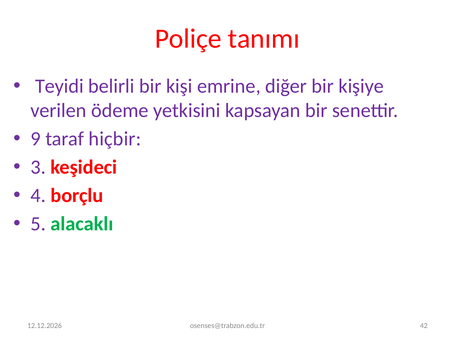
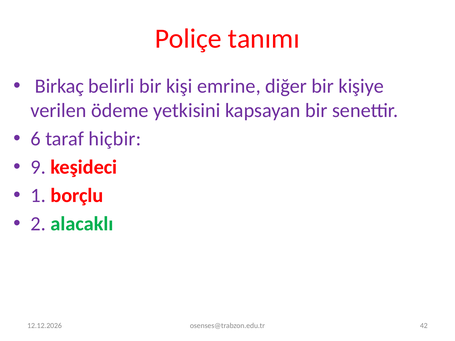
Teyidi: Teyidi -> Birkaç
9: 9 -> 6
3: 3 -> 9
4: 4 -> 1
5: 5 -> 2
